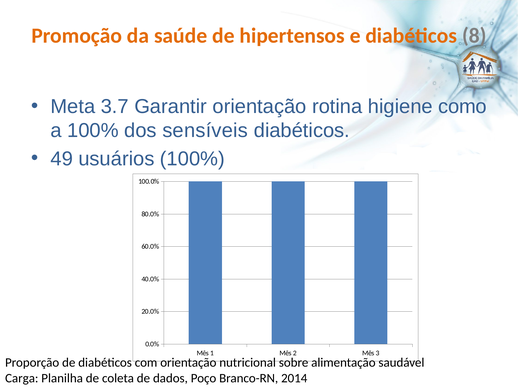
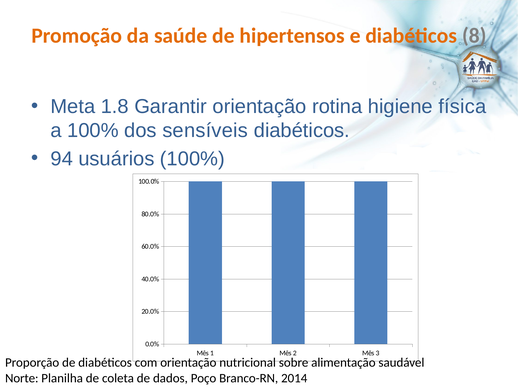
3.7: 3.7 -> 1.8
como: como -> física
49: 49 -> 94
Carga: Carga -> Norte
